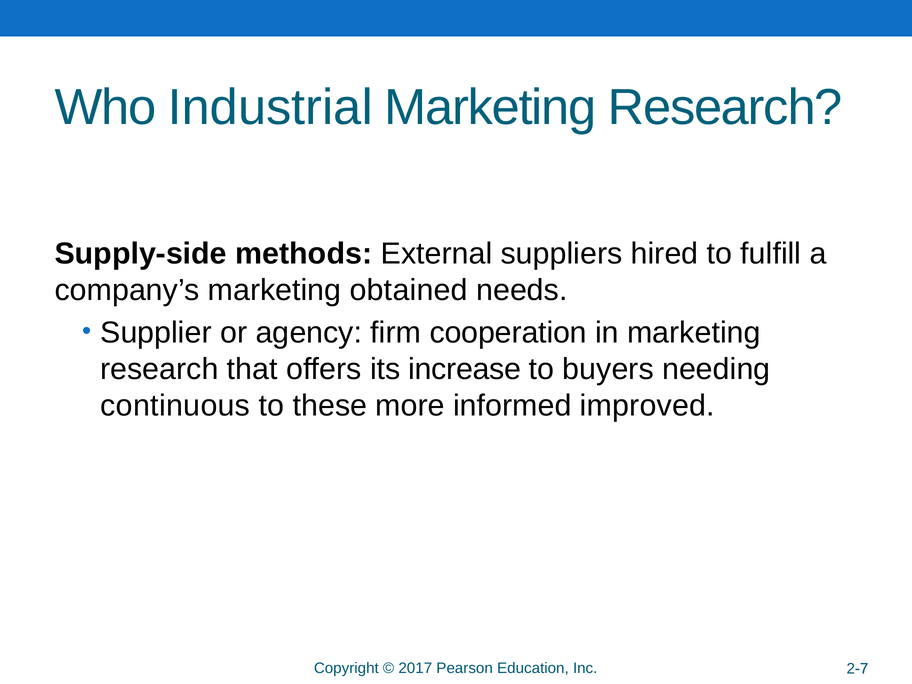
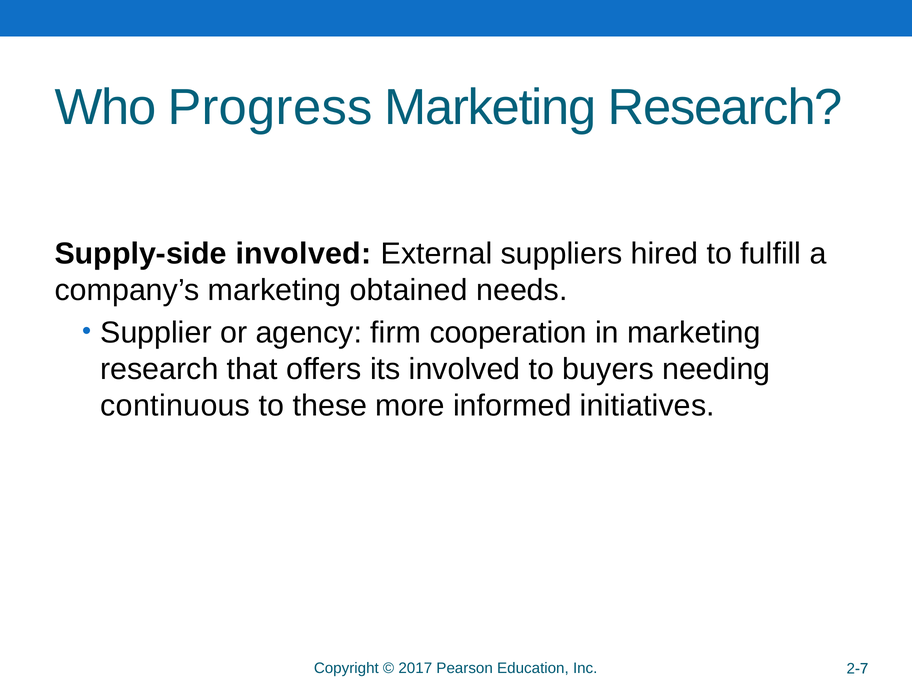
Industrial: Industrial -> Progress
Supply-side methods: methods -> involved
its increase: increase -> involved
improved: improved -> initiatives
